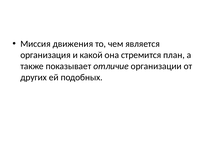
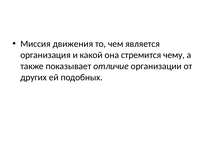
план: план -> чему
